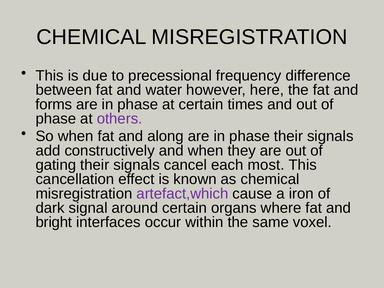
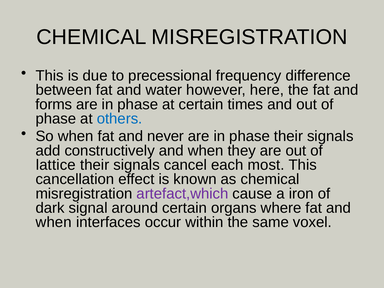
others colour: purple -> blue
along: along -> never
gating: gating -> lattice
bright at (54, 222): bright -> when
